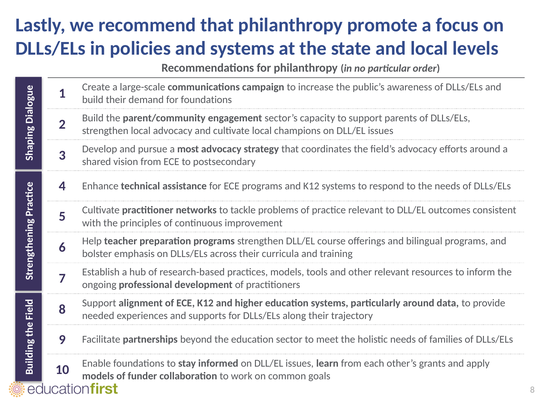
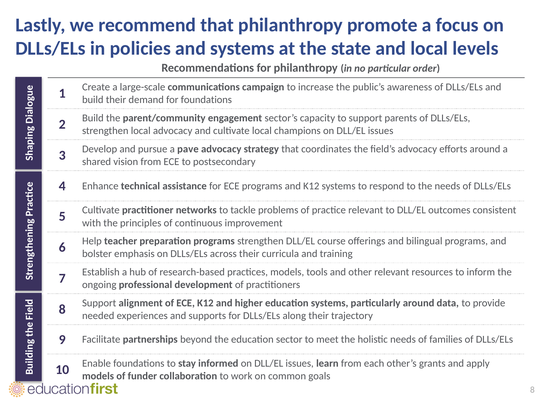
most: most -> pave
